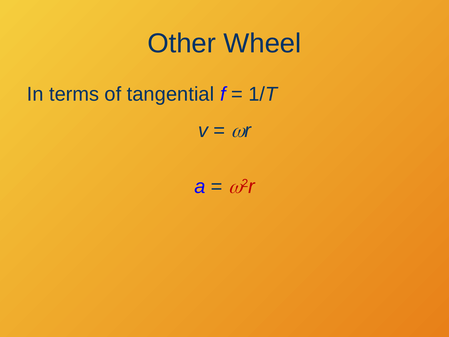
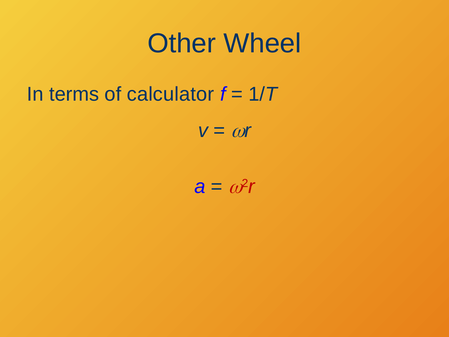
tangential: tangential -> calculator
